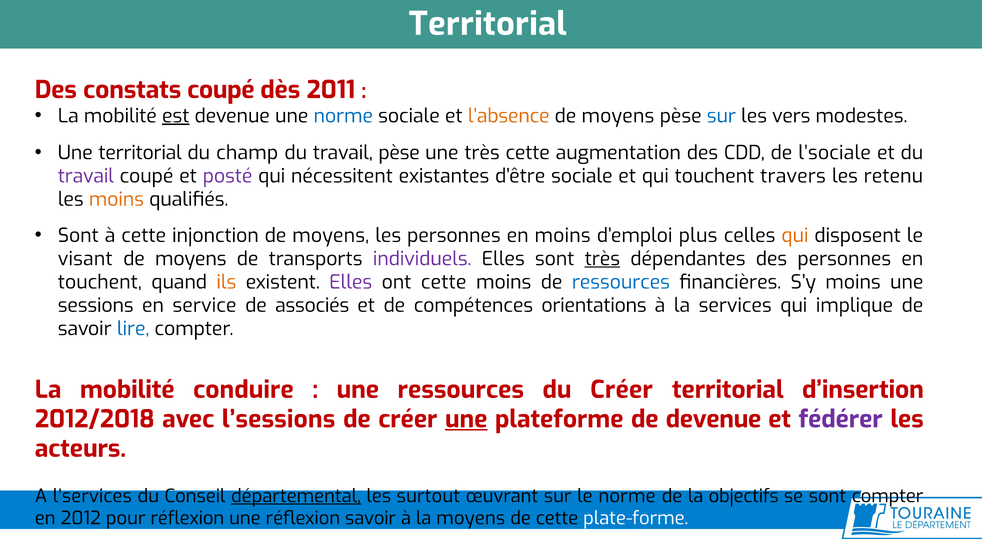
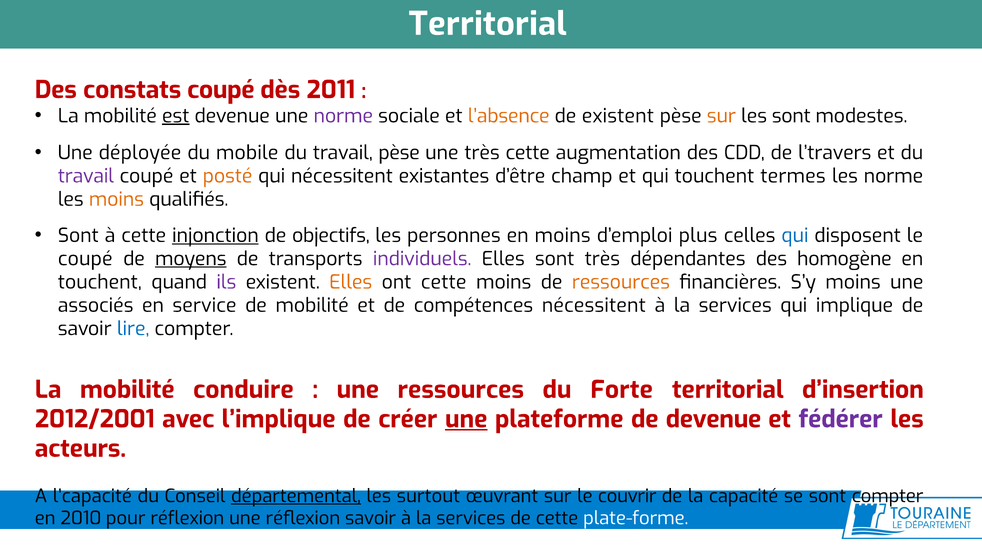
norme at (343, 116) colour: blue -> purple
moyens at (618, 116): moyens -> existent
sur at (721, 116) colour: blue -> orange
les vers: vers -> sont
Une territorial: territorial -> déployée
champ: champ -> mobile
l’sociale: l’sociale -> l’travers
posté colour: purple -> orange
d’être sociale: sociale -> champ
travers: travers -> termes
les retenu: retenu -> norme
injonction underline: none -> present
moyens at (331, 236): moyens -> objectifs
qui at (795, 236) colour: orange -> blue
visant at (85, 259): visant -> coupé
moyens at (191, 259) underline: none -> present
très at (602, 259) underline: present -> none
des personnes: personnes -> homogène
ils colour: orange -> purple
Elles at (351, 282) colour: purple -> orange
ressources at (621, 282) colour: blue -> orange
sessions: sessions -> associés
de associés: associés -> mobilité
compétences orientations: orientations -> nécessitent
du Créer: Créer -> Forte
2012/2018: 2012/2018 -> 2012/2001
l’sessions: l’sessions -> l’implique
l’services: l’services -> l’capacité
le norme: norme -> couvrir
objectifs: objectifs -> capacité
2012: 2012 -> 2010
moyens at (471, 518): moyens -> services
